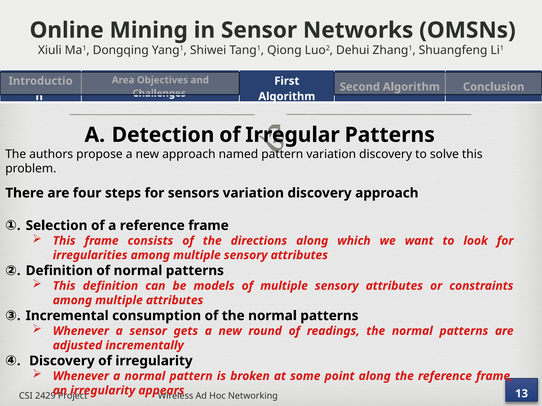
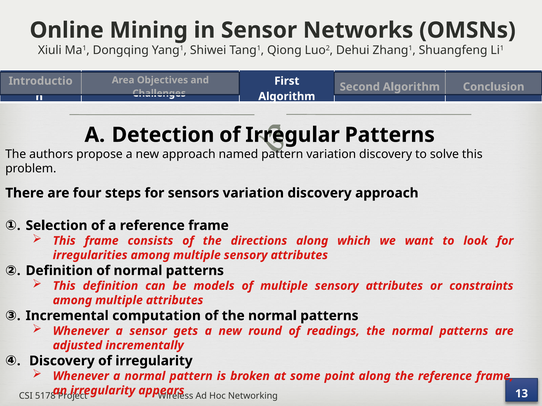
consumption: consumption -> computation
2429: 2429 -> 5178
